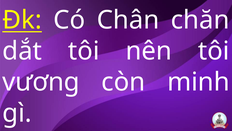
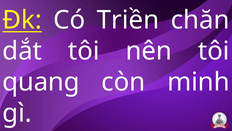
Chân: Chân -> Triền
vương: vương -> quang
